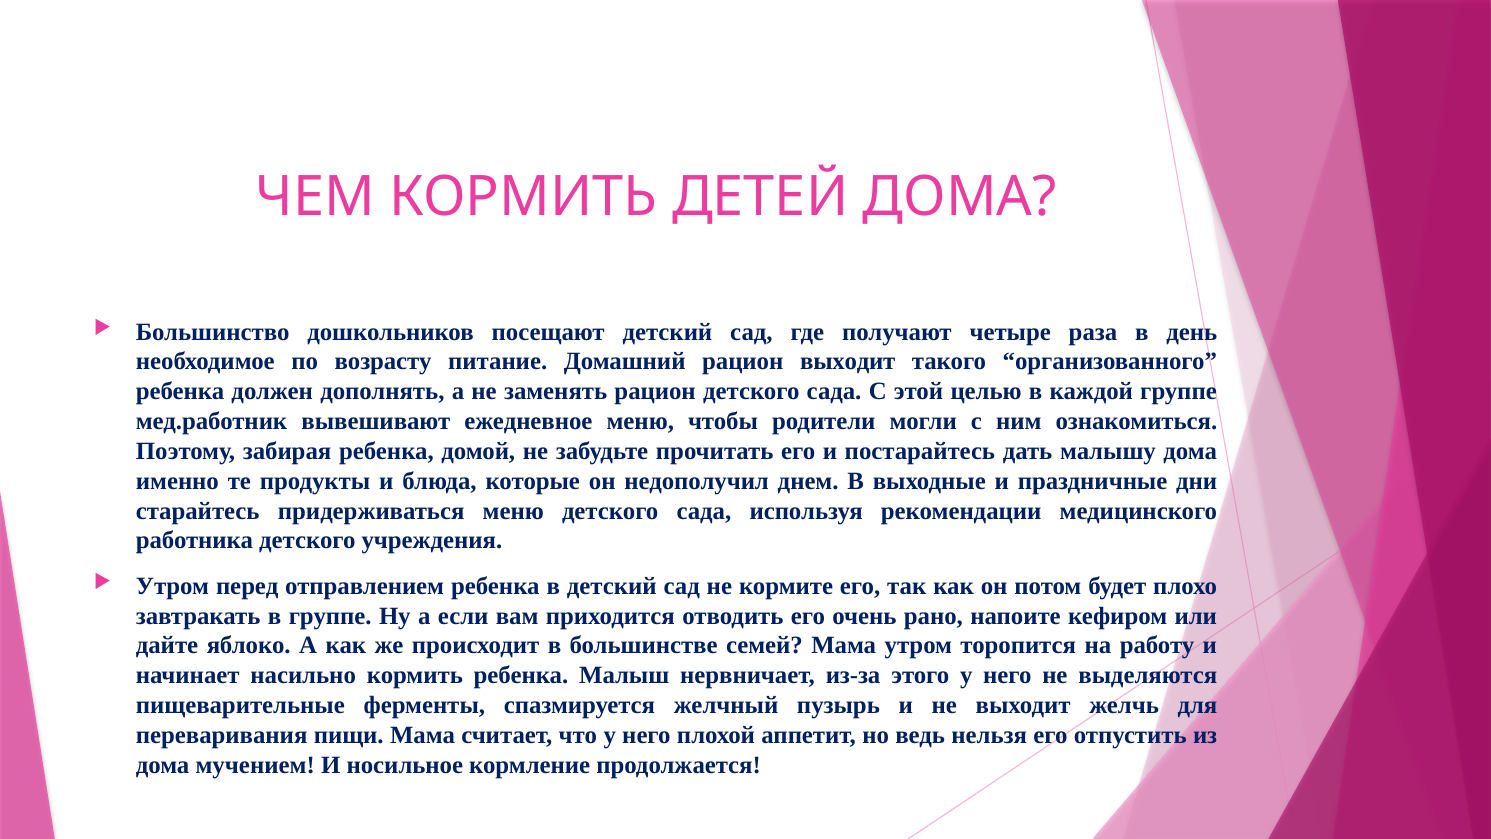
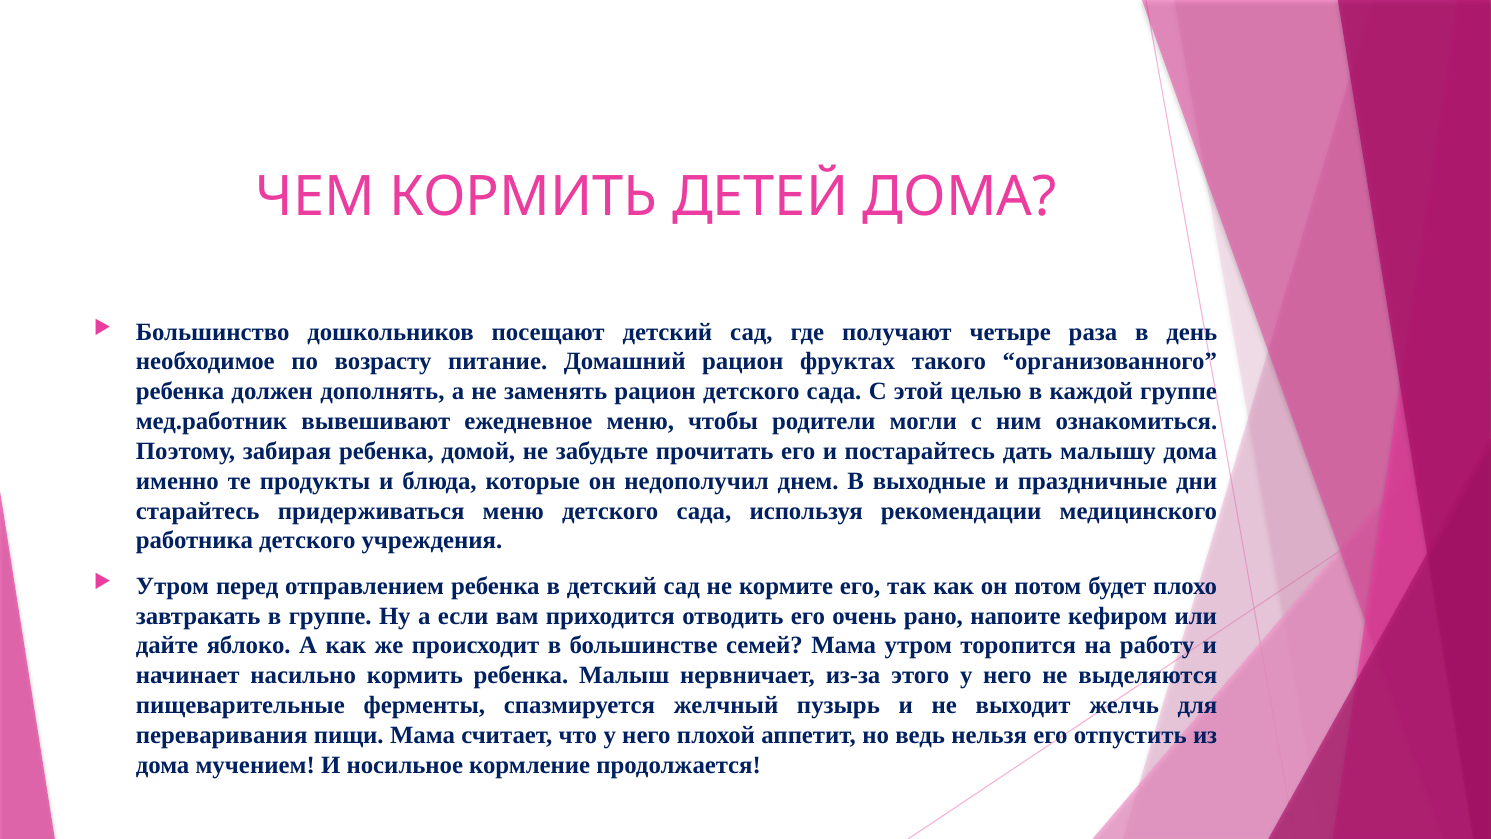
рацион выходит: выходит -> фруктах
